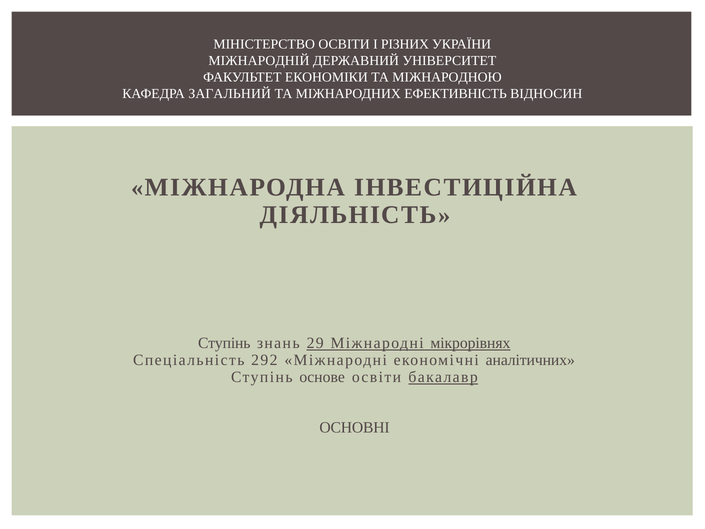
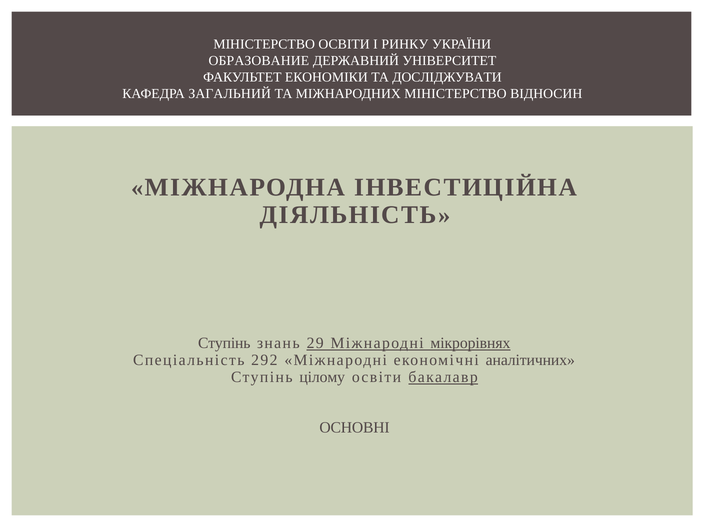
РІЗНИХ: РІЗНИХ -> РИНКУ
МІЖНАРОДНІЙ: МІЖНАРОДНІЙ -> ОБРАЗОВАНИЕ
МІЖНАРОДНОЮ: МІЖНАРОДНОЮ -> ДОСЛІДЖУВАТИ
МІЖНАРОДНИХ ЕФЕКТИВНІСТЬ: ЕФЕКТИВНІСТЬ -> МІНІСТЕРСТВО
основе: основе -> цілому
